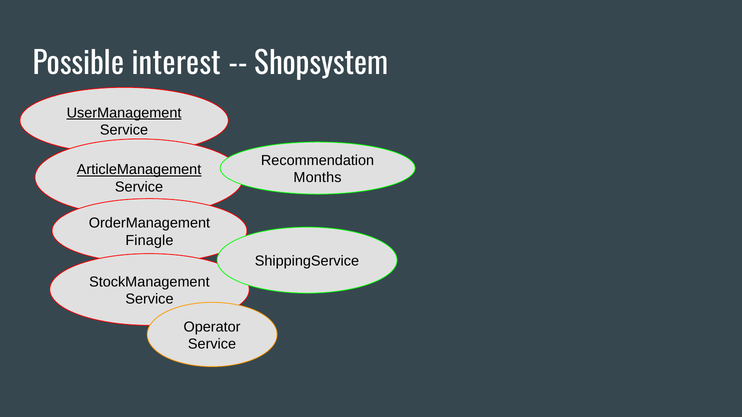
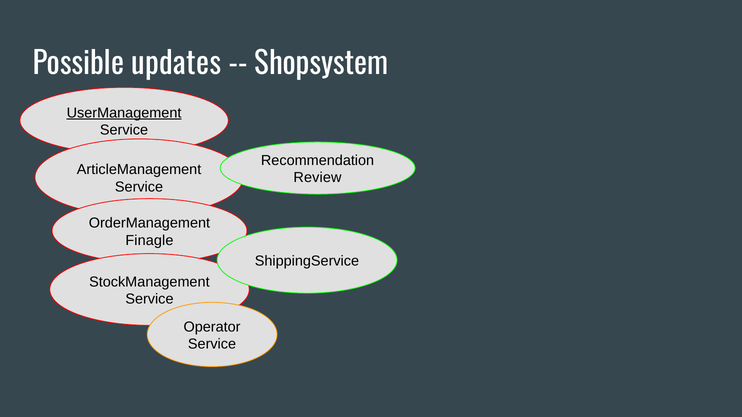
interest: interest -> updates
ArticleManagement underline: present -> none
Months: Months -> Review
